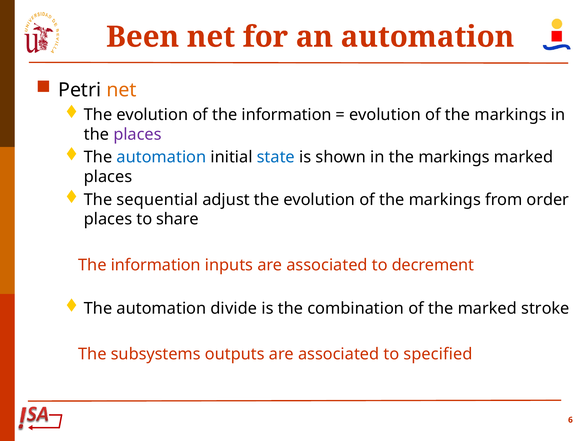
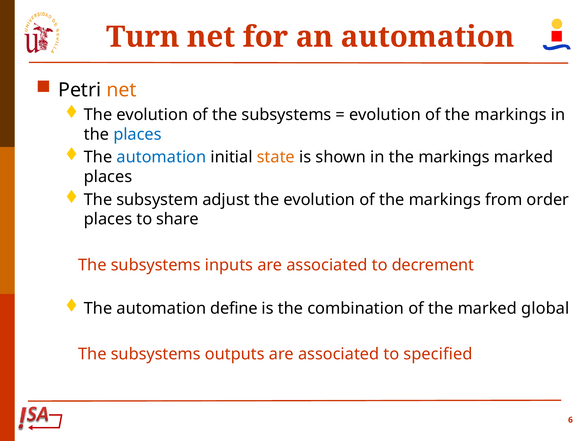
Been: Been -> Turn
of the information: information -> subsystems
places at (138, 134) colour: purple -> blue
state colour: blue -> orange
sequential: sequential -> subsystem
information at (156, 265): information -> subsystems
divide: divide -> define
stroke: stroke -> global
